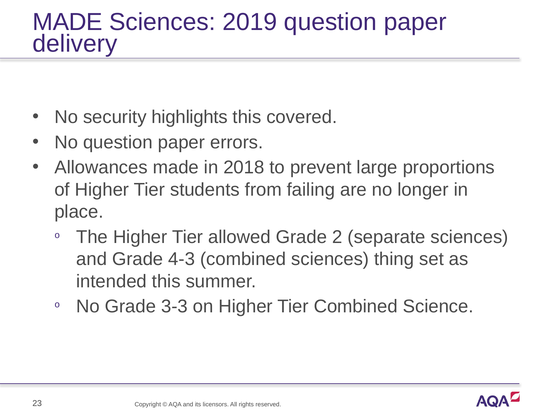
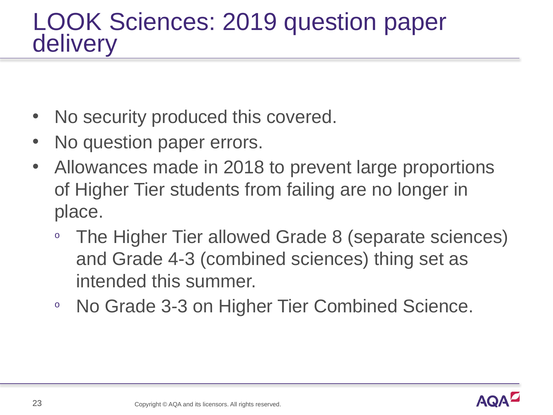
MADE at (68, 22): MADE -> LOOK
highlights: highlights -> produced
2: 2 -> 8
